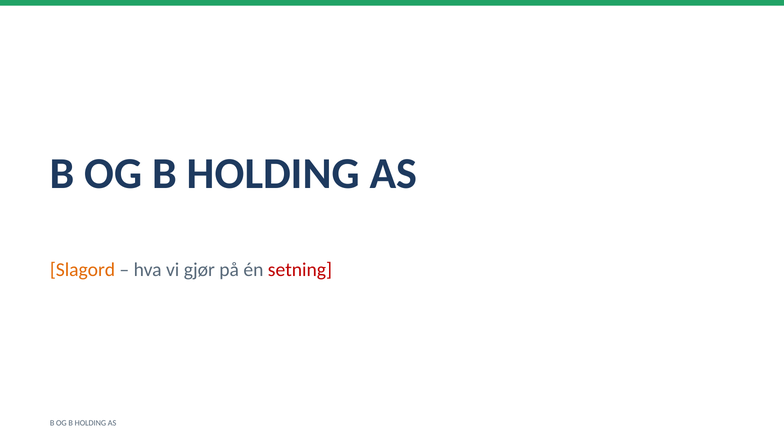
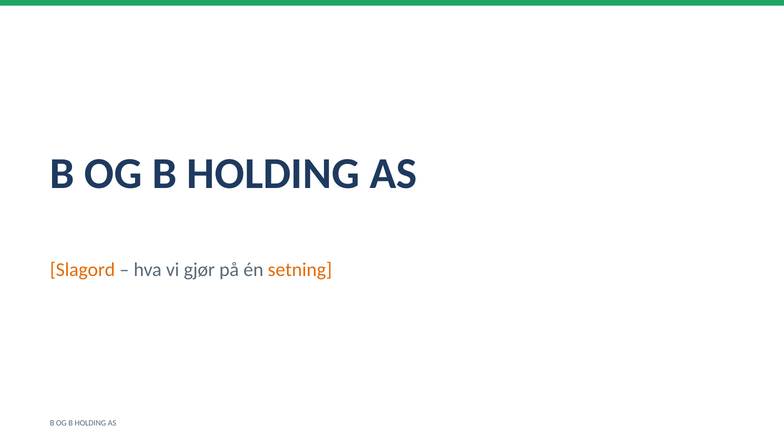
setning colour: red -> orange
